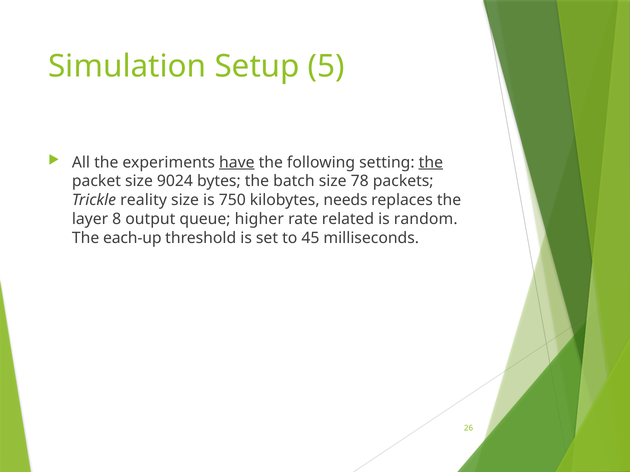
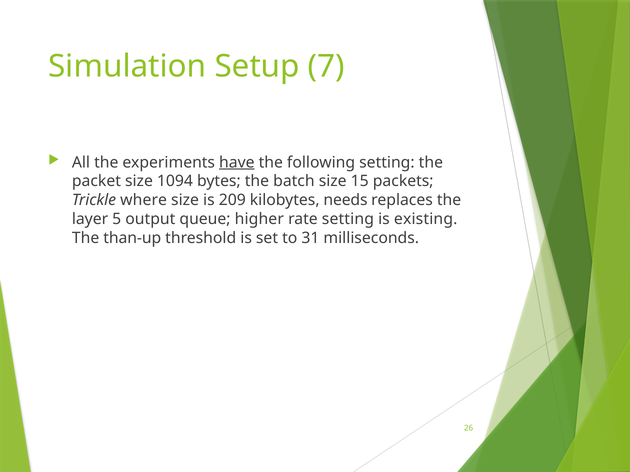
5: 5 -> 7
the at (431, 163) underline: present -> none
9024: 9024 -> 1094
78: 78 -> 15
reality: reality -> where
750: 750 -> 209
8: 8 -> 5
rate related: related -> setting
random: random -> existing
each-up: each-up -> than-up
45: 45 -> 31
